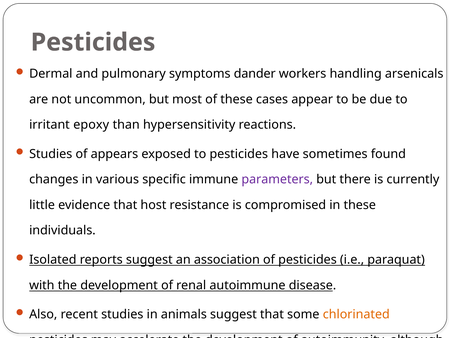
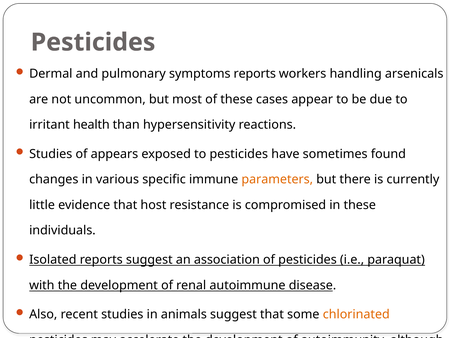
symptoms dander: dander -> reports
epoxy: epoxy -> health
parameters colour: purple -> orange
